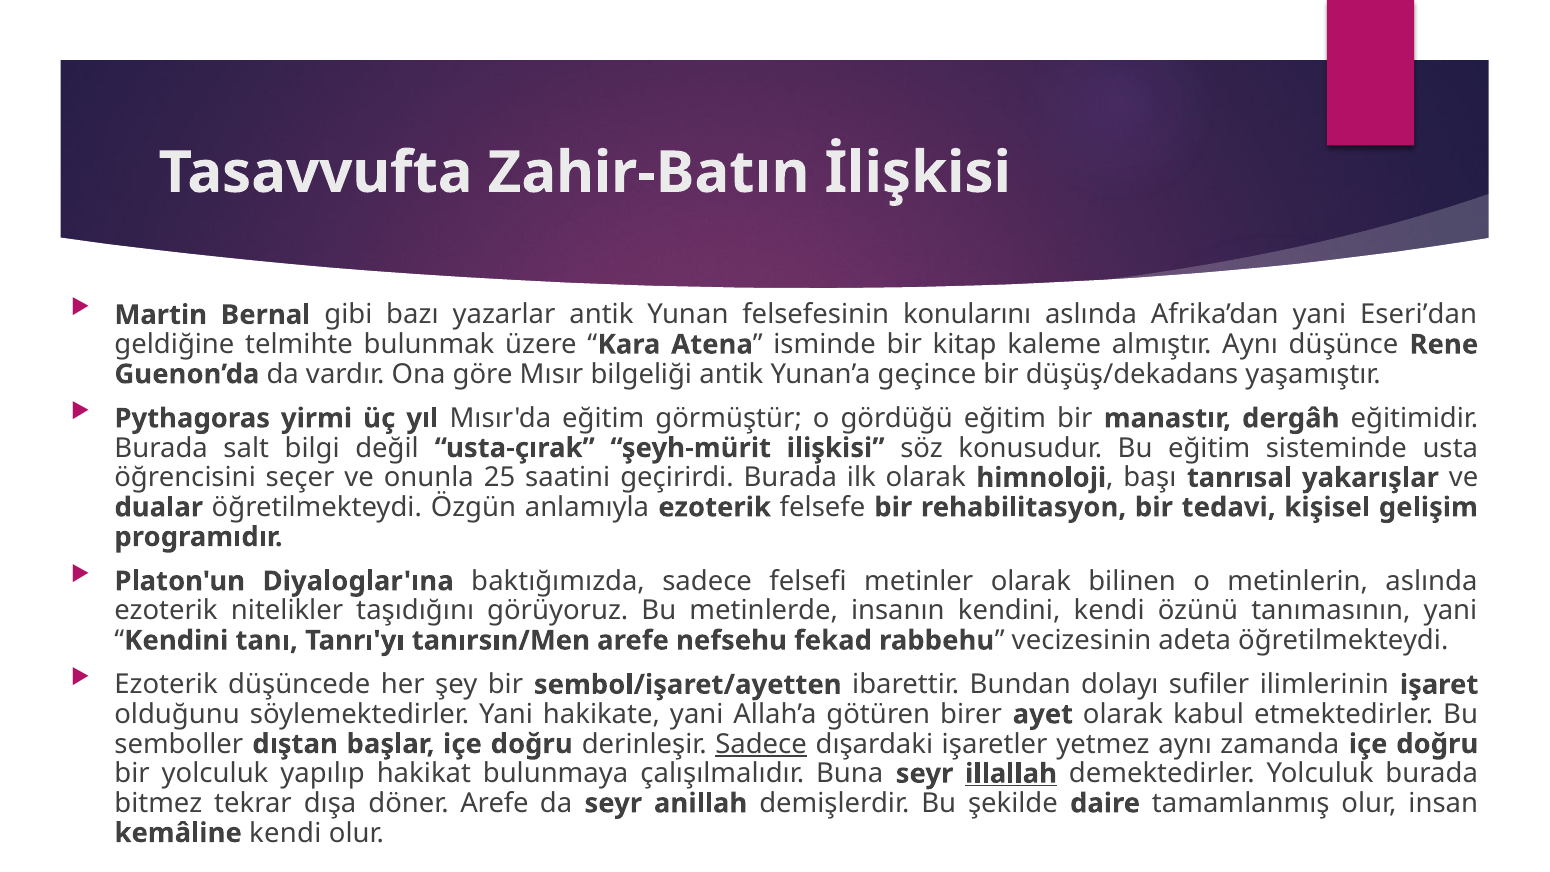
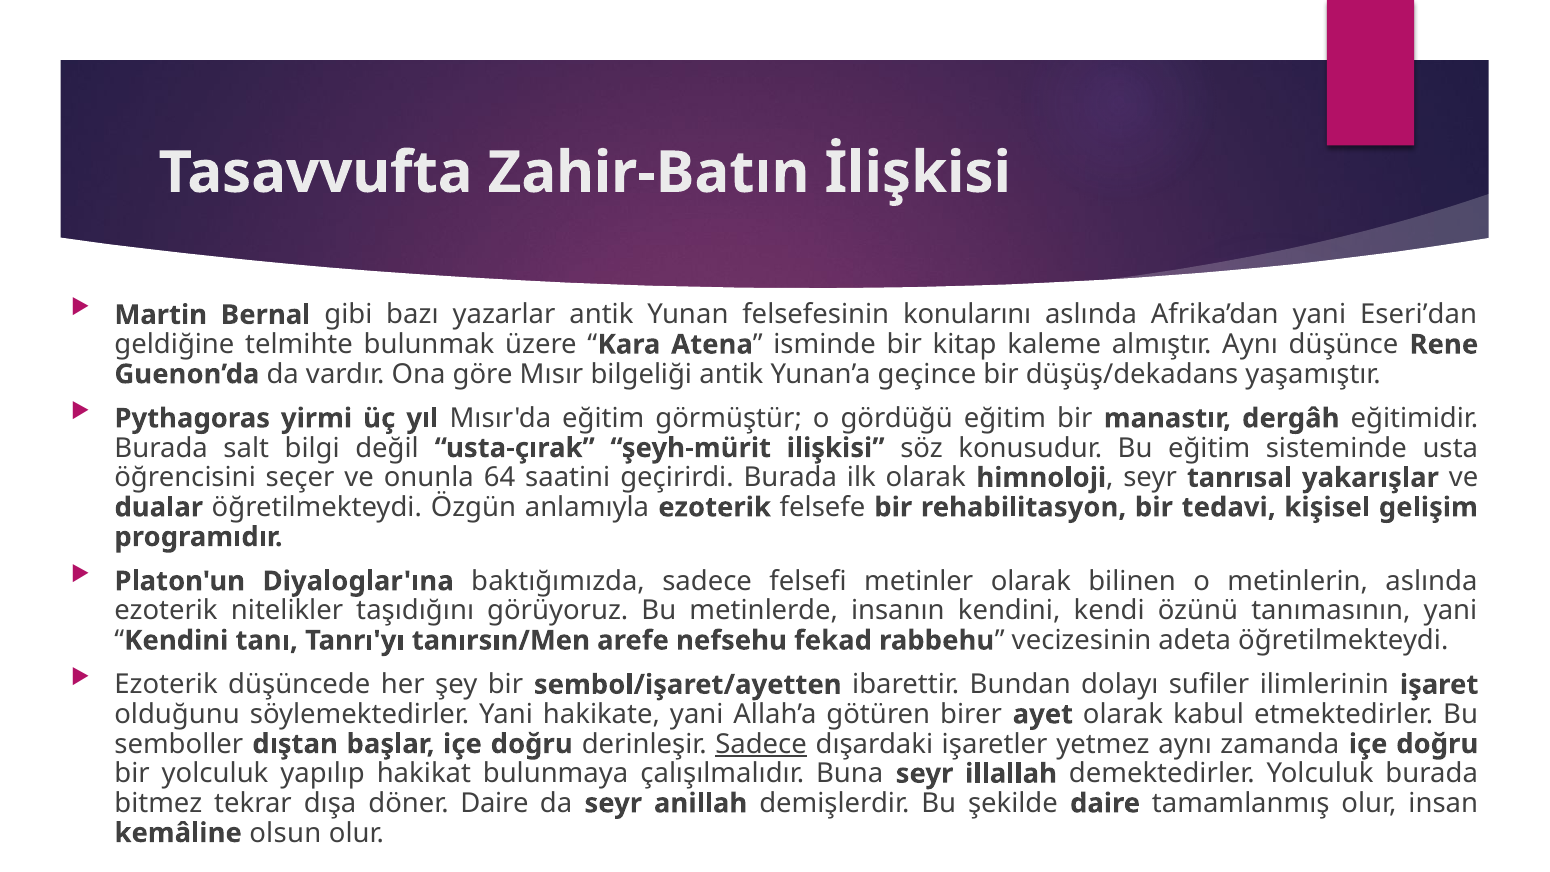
25: 25 -> 64
himnoloji başı: başı -> seyr
illallah underline: present -> none
döner Arefe: Arefe -> Daire
kemâline kendi: kendi -> olsun
